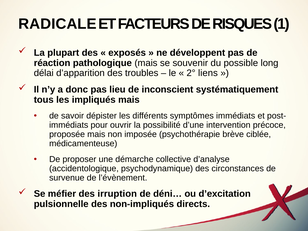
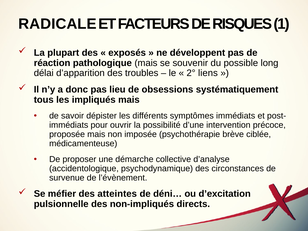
inconscient: inconscient -> obsessions
irruption: irruption -> atteintes
